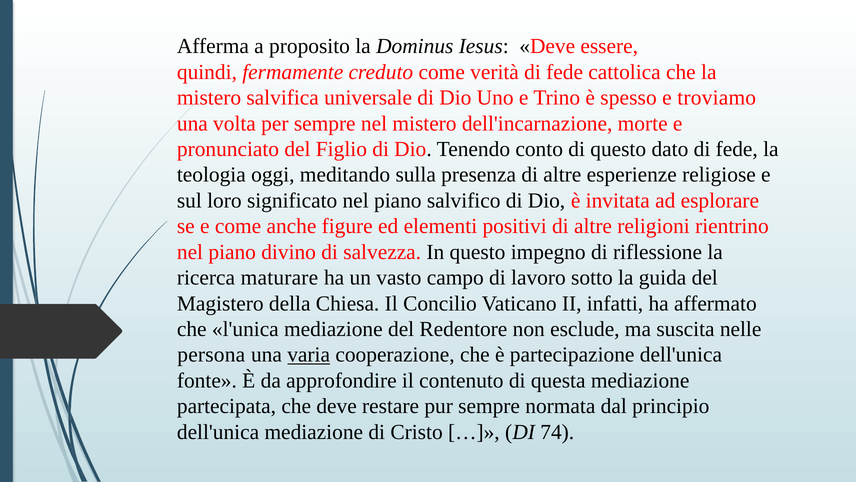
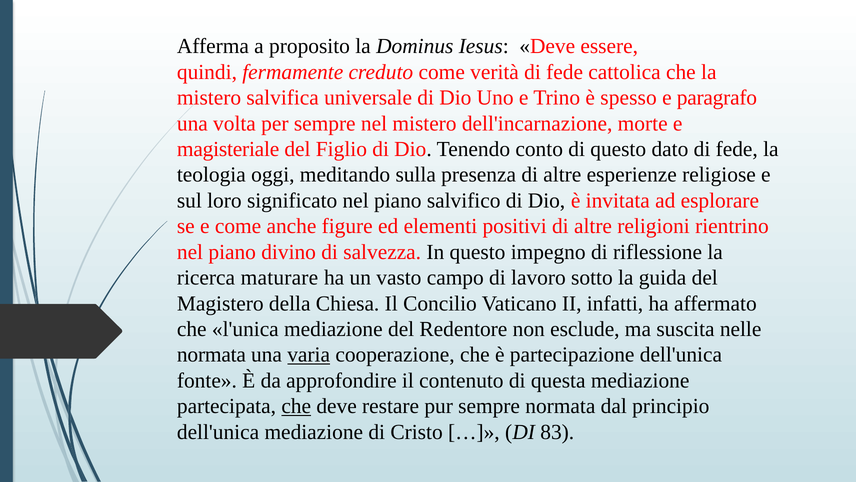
troviamo: troviamo -> paragrafo
pronunciato: pronunciato -> magisteriale
persona at (211, 354): persona -> normata
che at (296, 406) underline: none -> present
74: 74 -> 83
